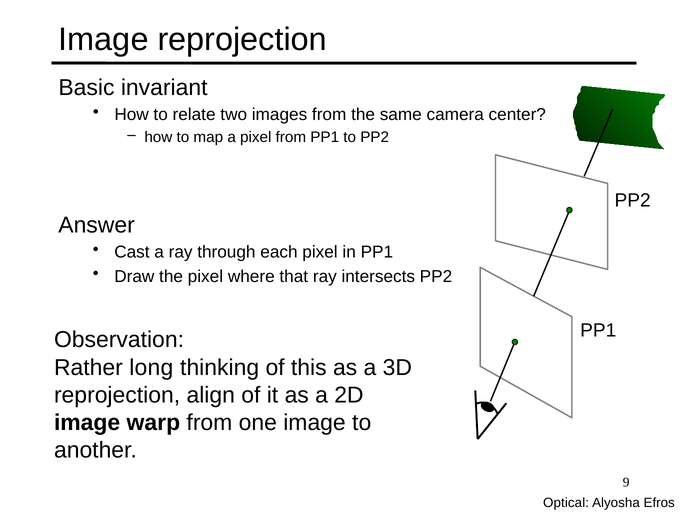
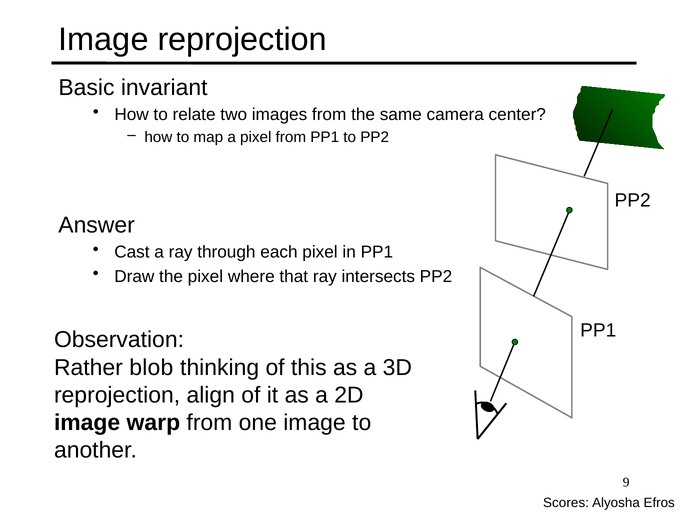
long: long -> blob
Optical: Optical -> Scores
